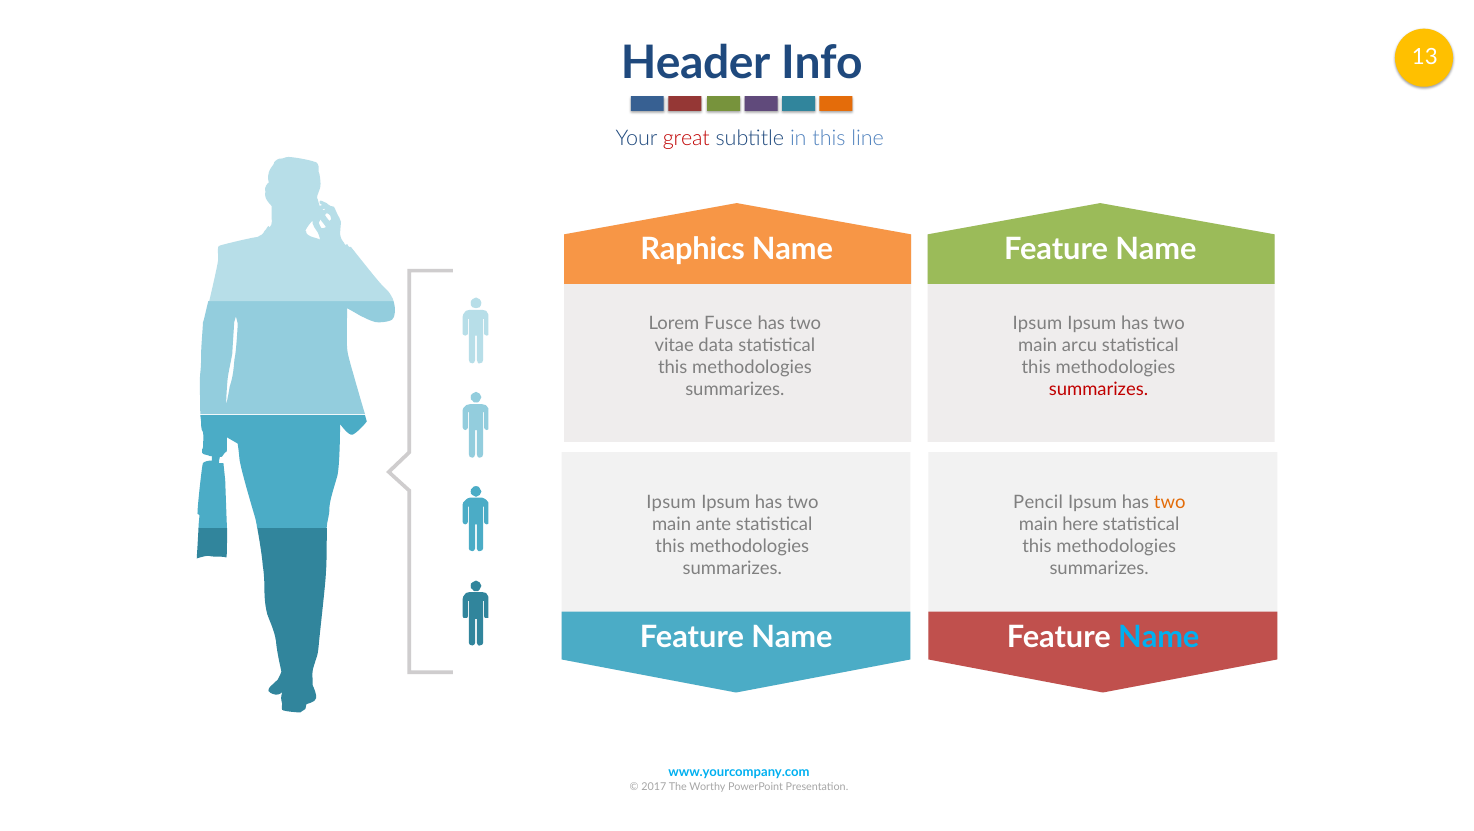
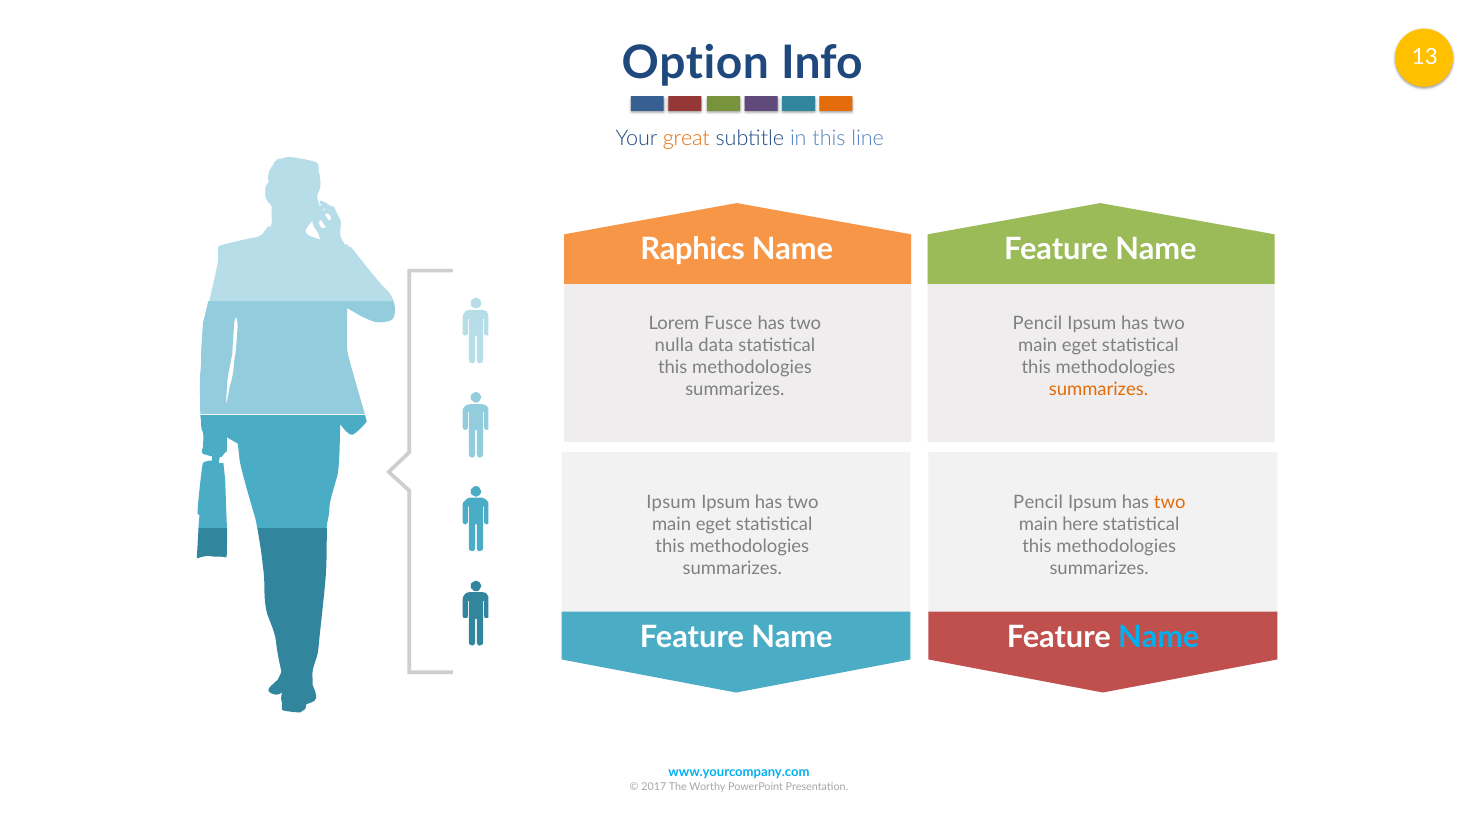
Header: Header -> Option
great colour: red -> orange
Ipsum at (1037, 323): Ipsum -> Pencil
vitae: vitae -> nulla
arcu at (1080, 346): arcu -> eget
summarizes at (1099, 390) colour: red -> orange
ante at (714, 525): ante -> eget
